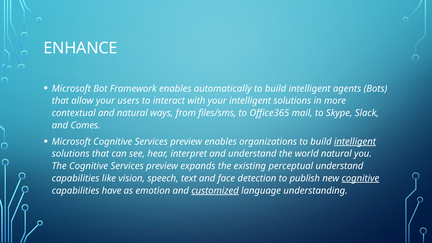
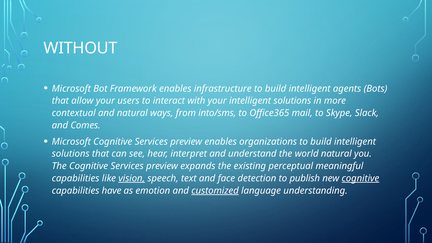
ENHANCE: ENHANCE -> WITHOUT
automatically: automatically -> infrastructure
files/sms: files/sms -> into/sms
intelligent at (355, 142) underline: present -> none
perceptual understand: understand -> meaningful
vision underline: none -> present
